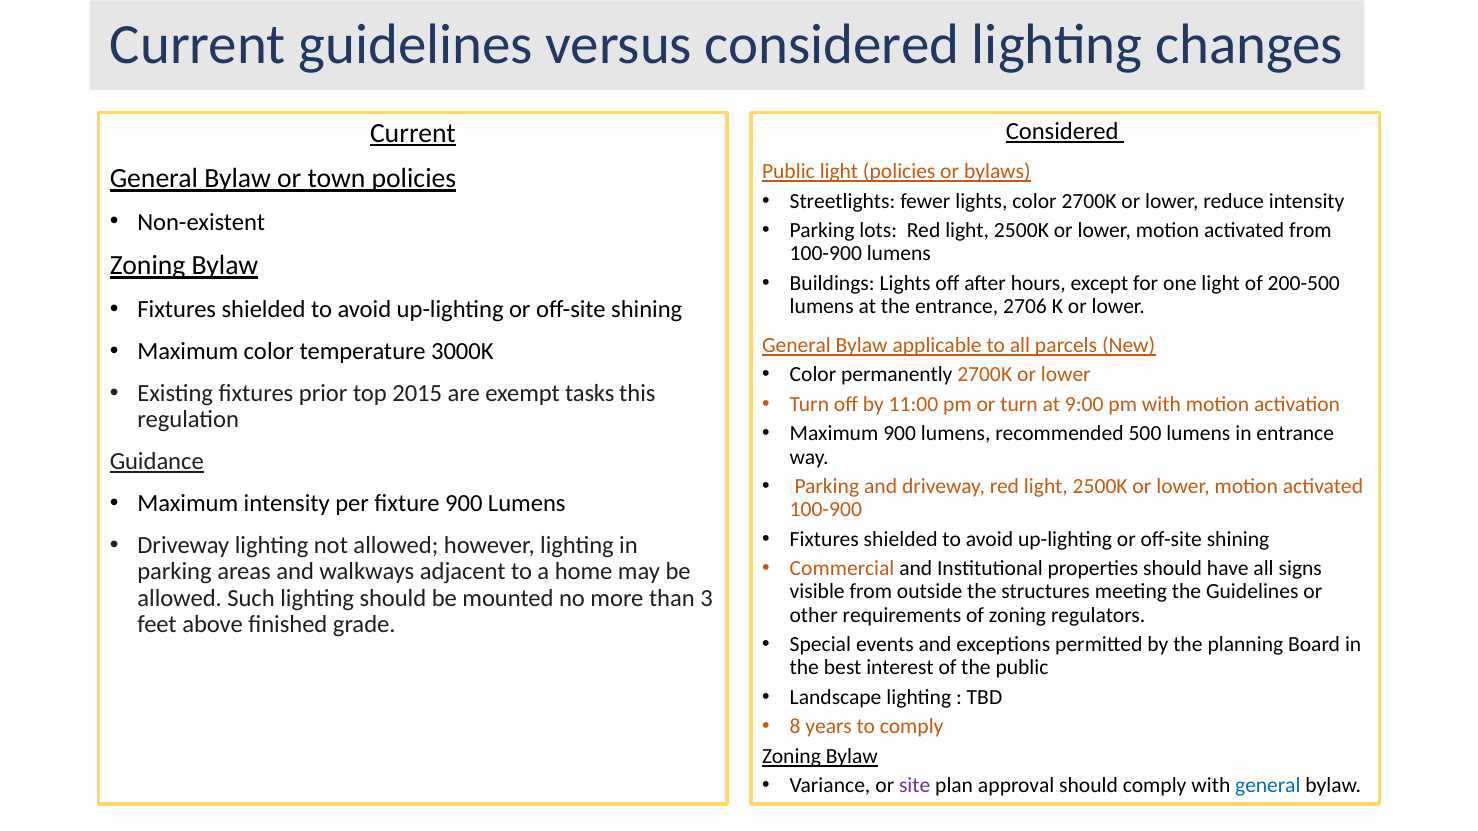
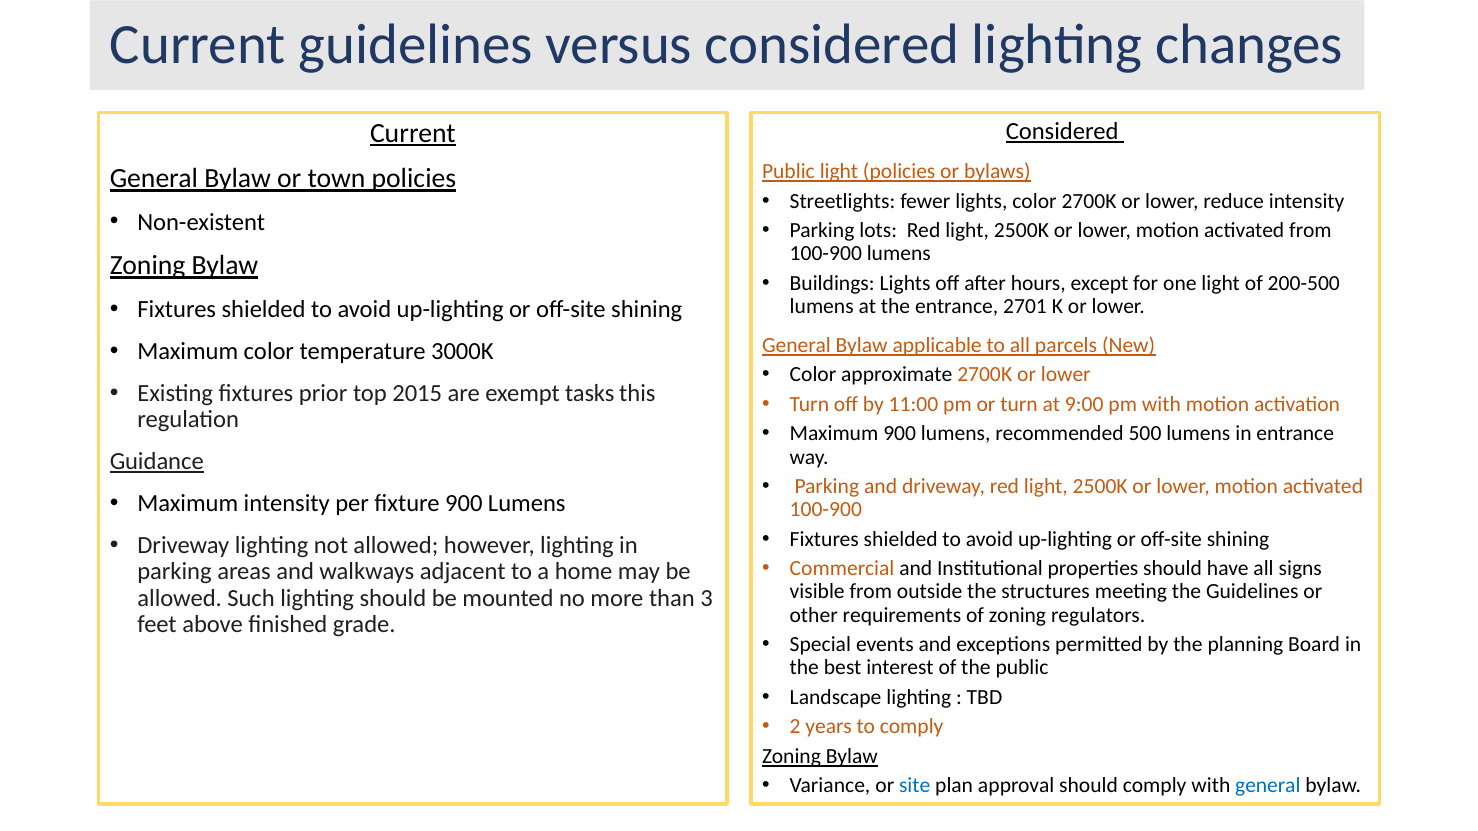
2706: 2706 -> 2701
permanently: permanently -> approximate
8: 8 -> 2
site colour: purple -> blue
